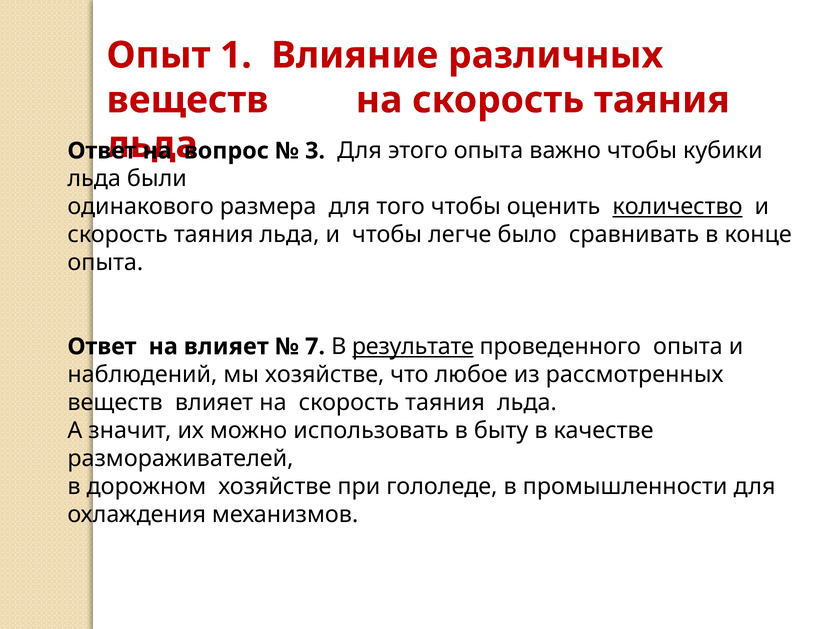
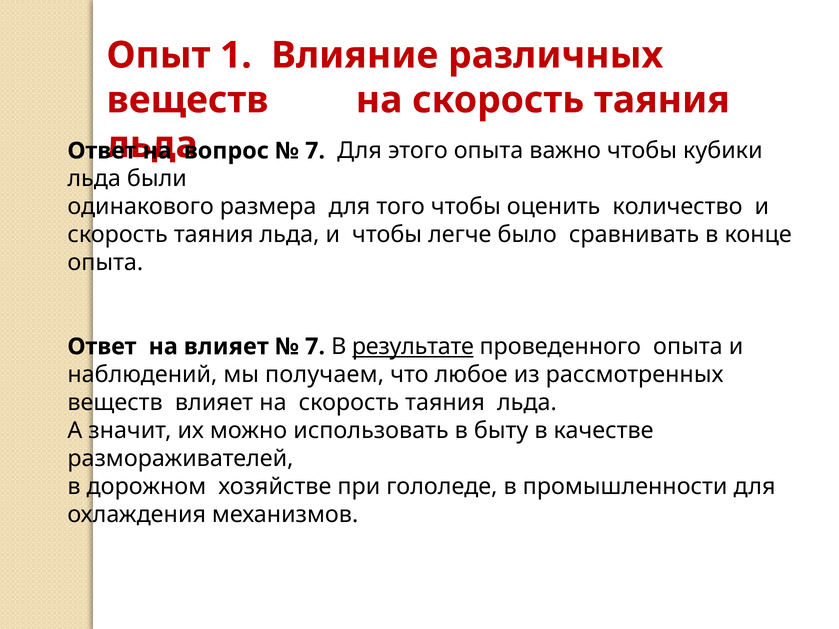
3 at (315, 151): 3 -> 7
количество underline: present -> none
мы хозяйстве: хозяйстве -> получаем
